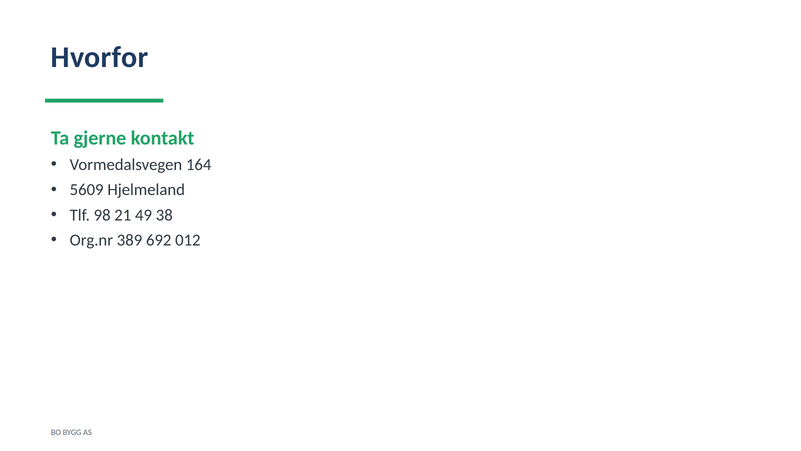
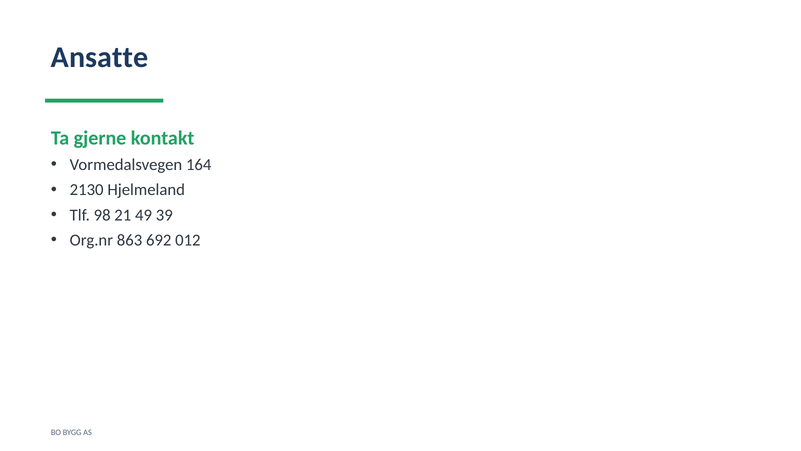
Hvorfor: Hvorfor -> Ansatte
5609: 5609 -> 2130
38: 38 -> 39
389: 389 -> 863
